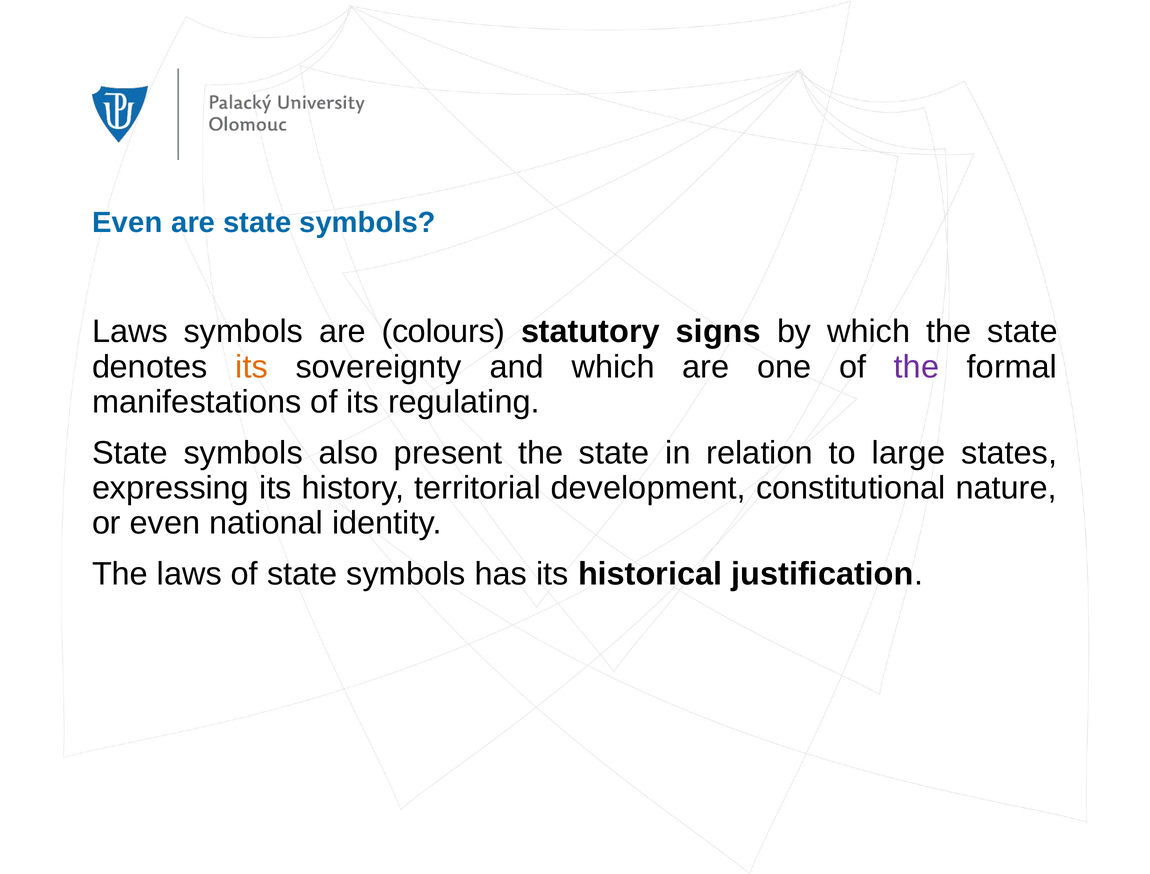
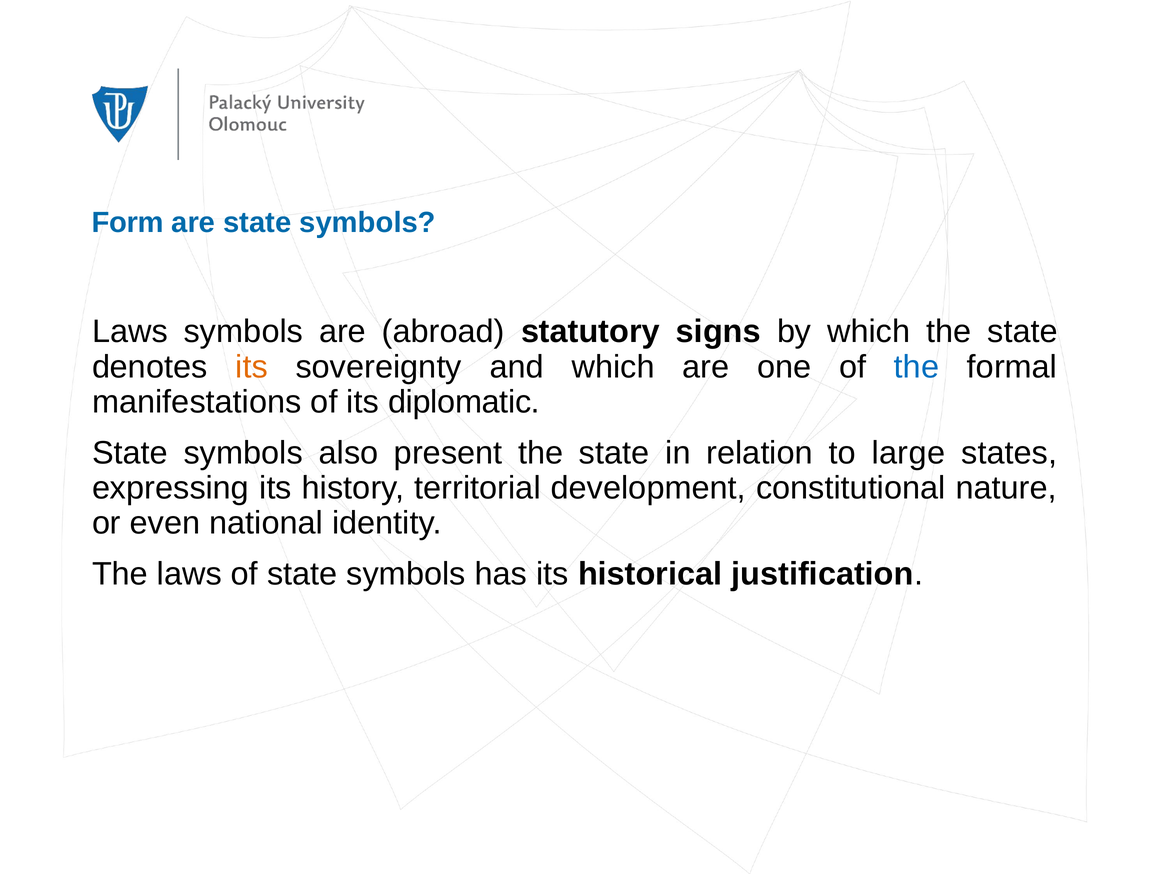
Even at (127, 223): Even -> Form
colours: colours -> abroad
the at (917, 367) colour: purple -> blue
regulating: regulating -> diplomatic
